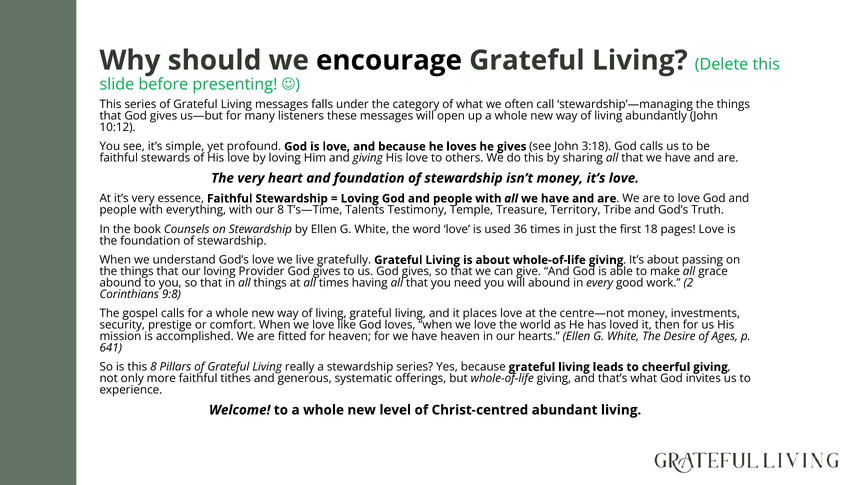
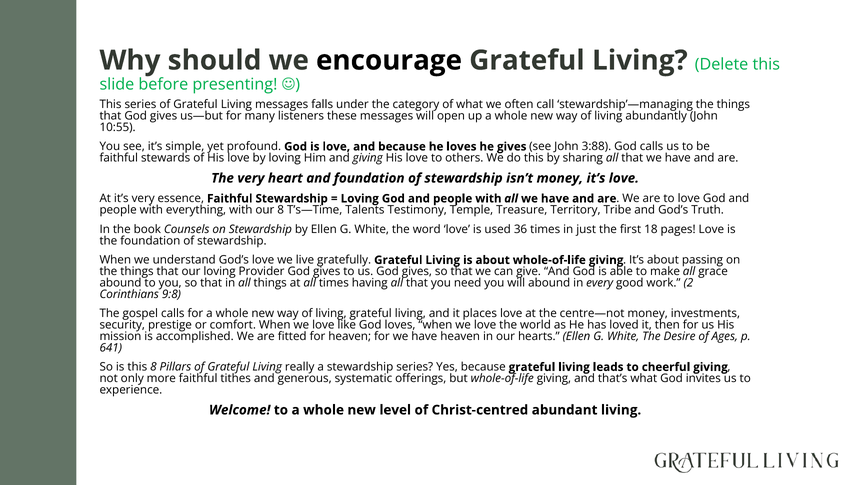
10:12: 10:12 -> 10:55
3:18: 3:18 -> 3:88
